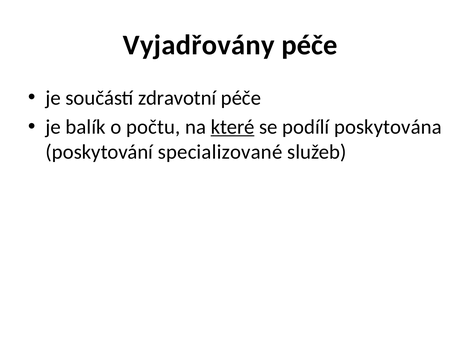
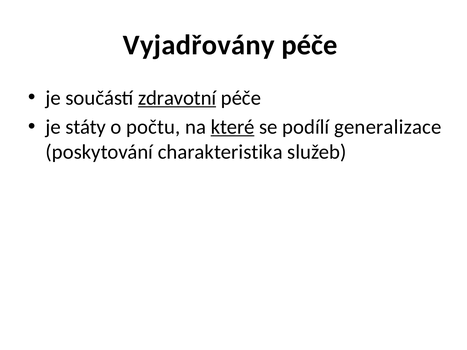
zdravotní underline: none -> present
balík: balík -> státy
poskytována: poskytována -> generalizace
specializované: specializované -> charakteristika
